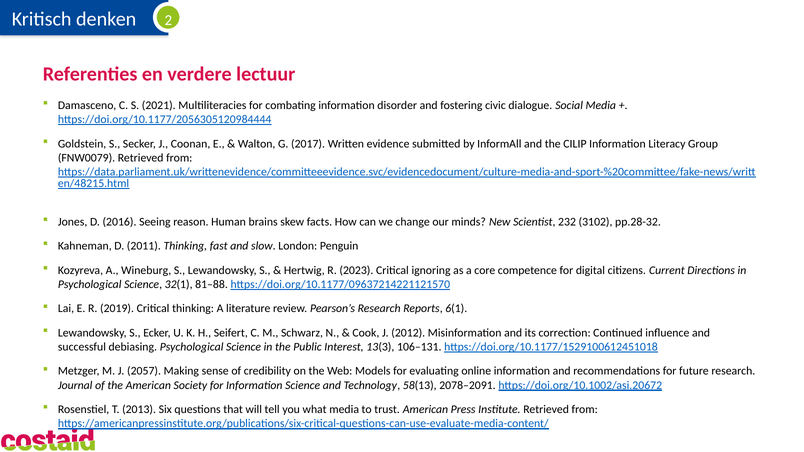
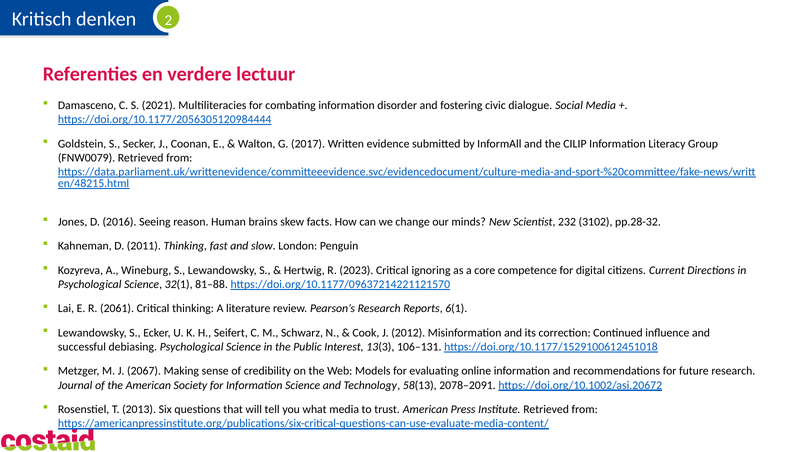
2019: 2019 -> 2061
2057: 2057 -> 2067
